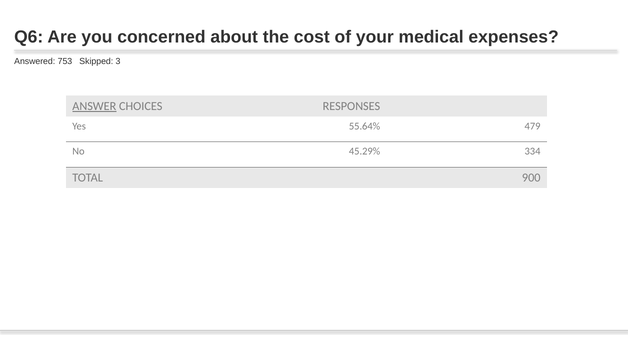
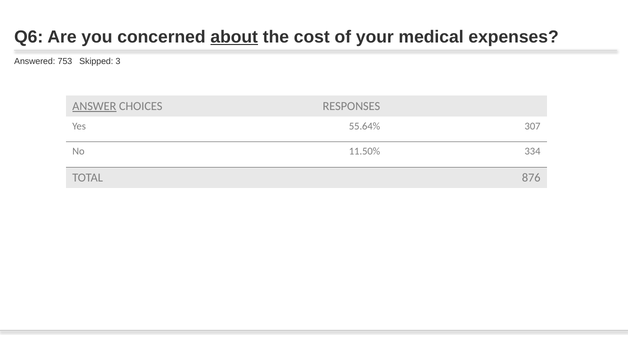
about underline: none -> present
479: 479 -> 307
45.29%: 45.29% -> 11.50%
900: 900 -> 876
